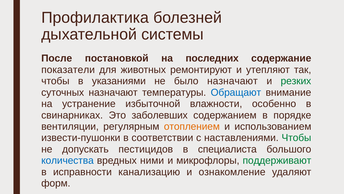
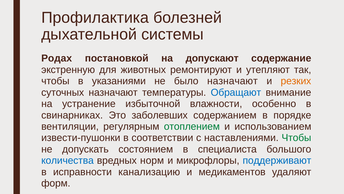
После: После -> Родах
последних: последних -> допускают
показатели: показатели -> экстренную
резких colour: green -> orange
отоплением colour: orange -> green
пестицидов: пестицидов -> состоянием
ними: ними -> норм
поддерживают colour: green -> blue
ознакомление: ознакомление -> медикаментов
